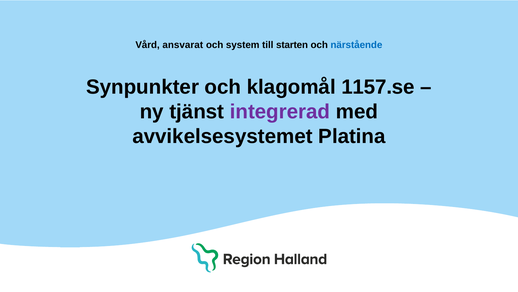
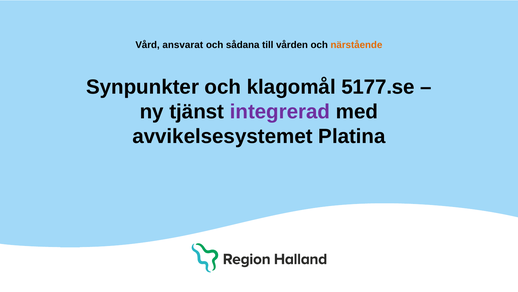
system: system -> sådana
starten: starten -> vården
närstående colour: blue -> orange
1157.se: 1157.se -> 5177.se
